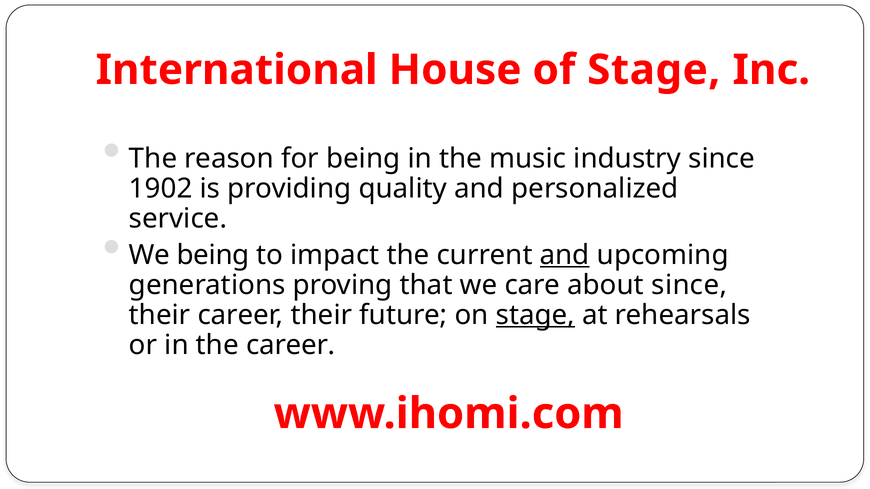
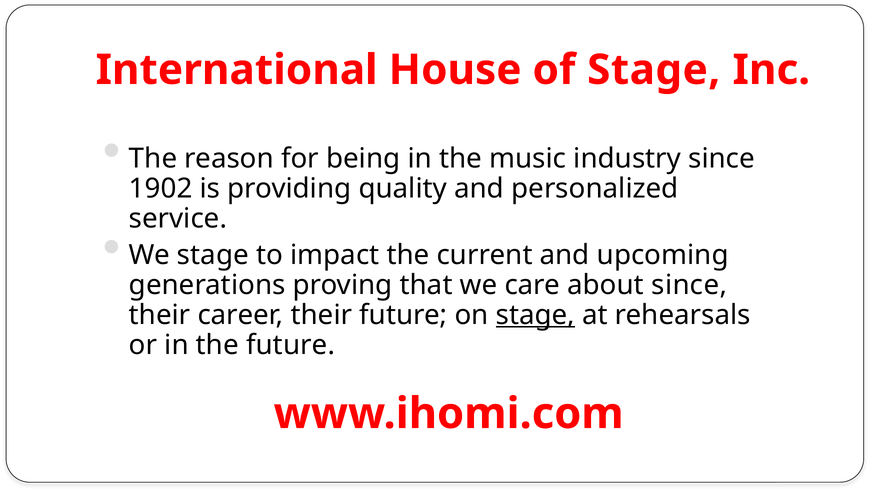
We being: being -> stage
and at (565, 255) underline: present -> none
the career: career -> future
